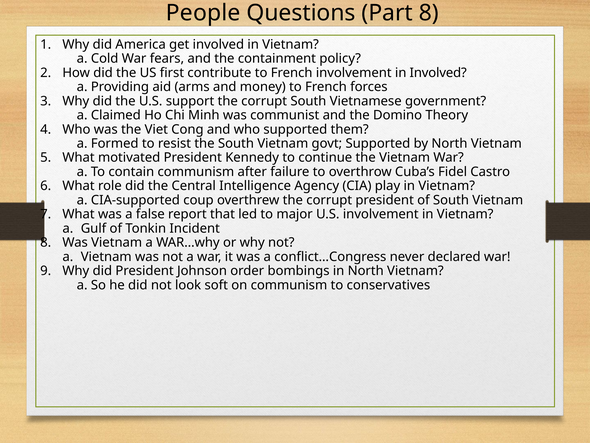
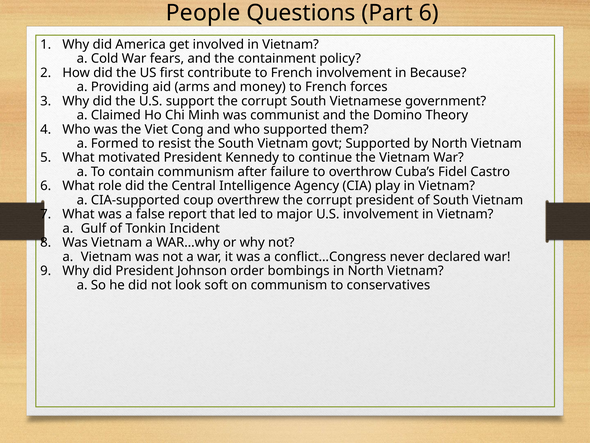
Part 8: 8 -> 6
in Involved: Involved -> Because
